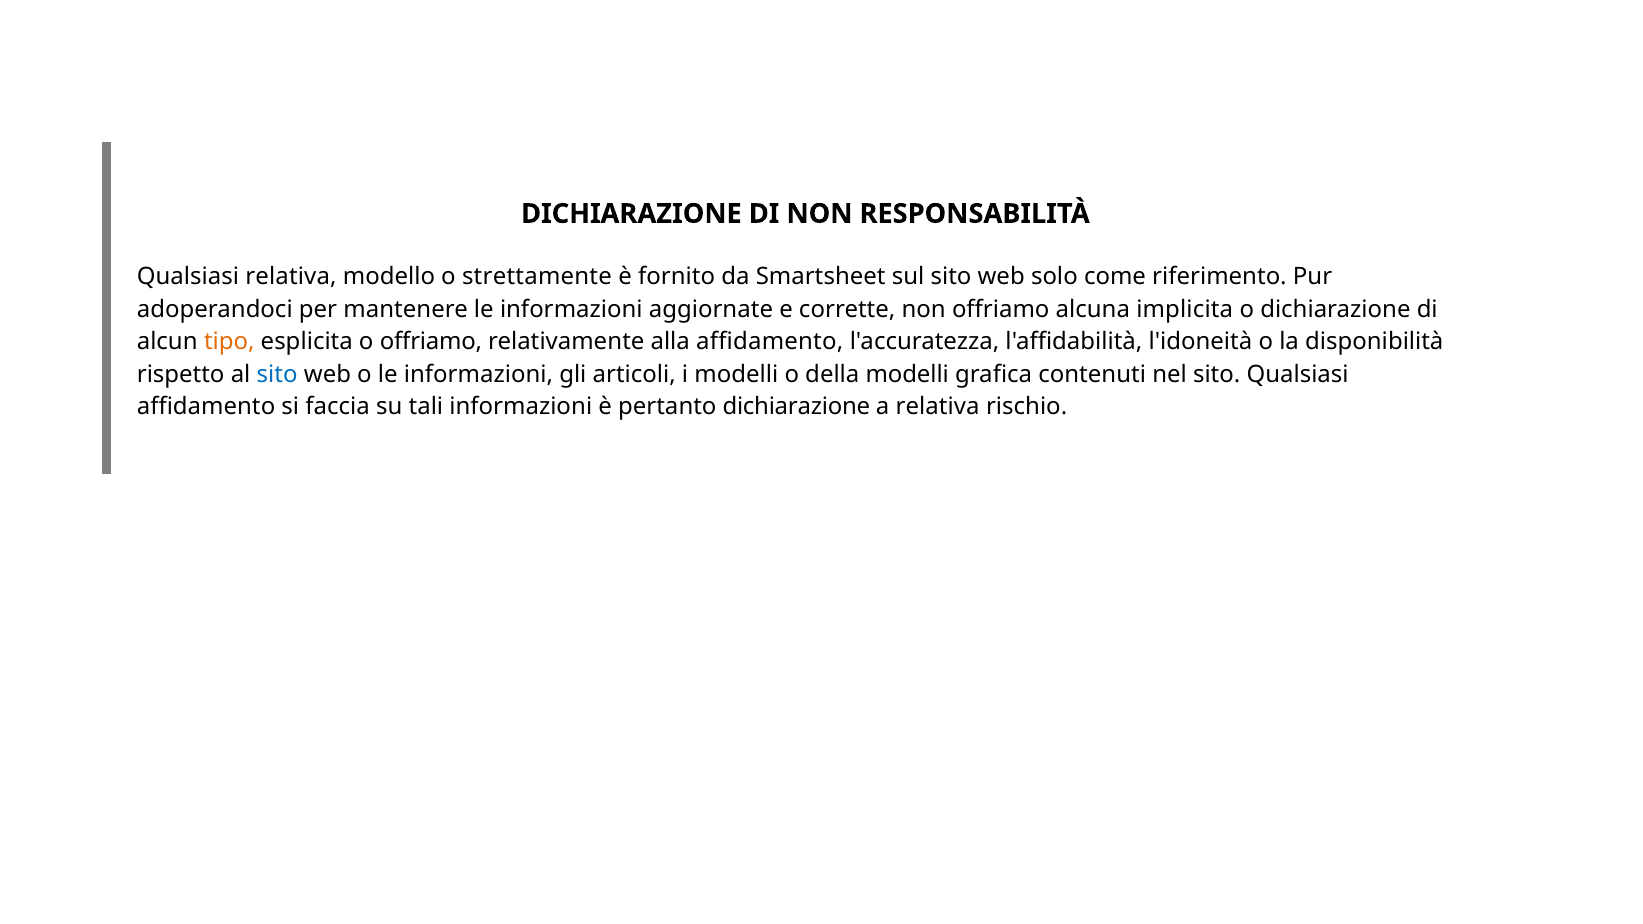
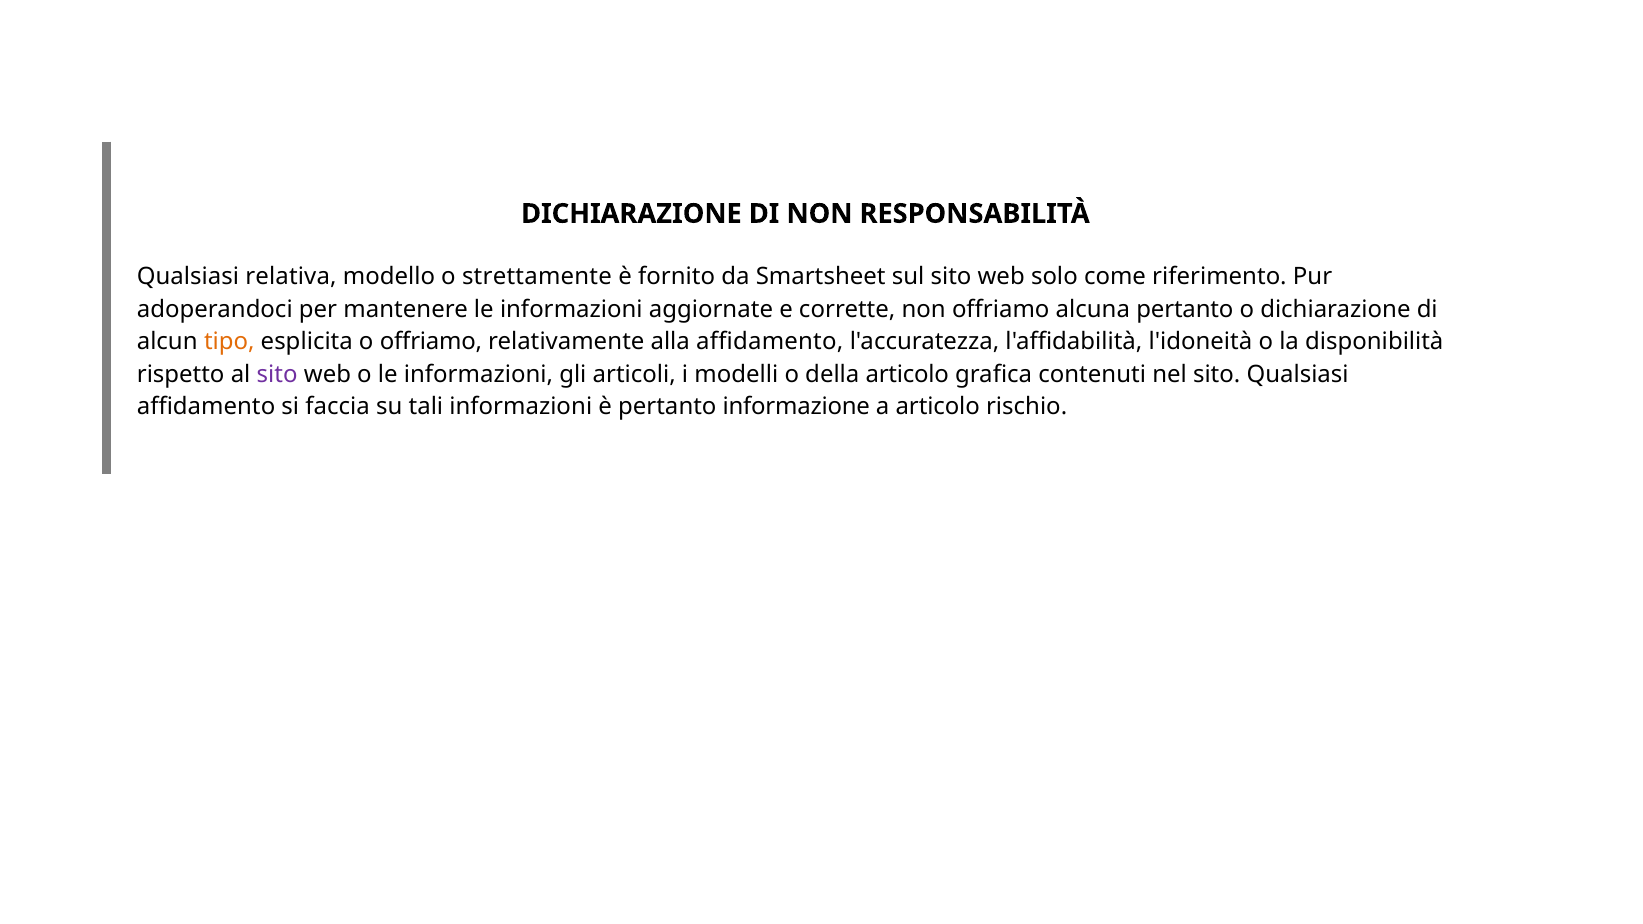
alcuna implicita: implicita -> pertanto
sito at (277, 374) colour: blue -> purple
della modelli: modelli -> articolo
pertanto dichiarazione: dichiarazione -> informazione
a relativa: relativa -> articolo
